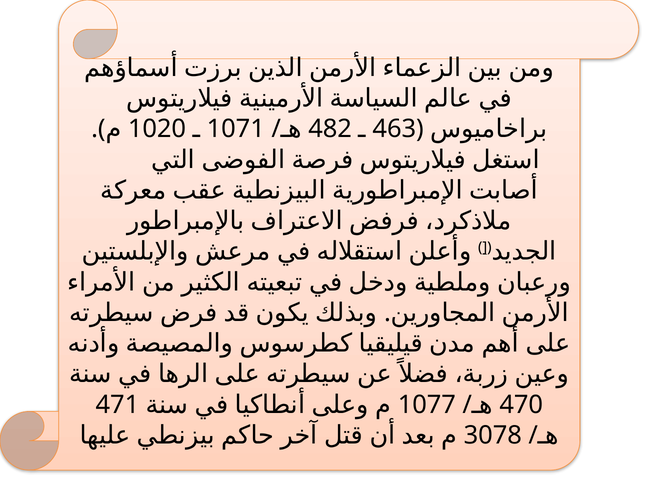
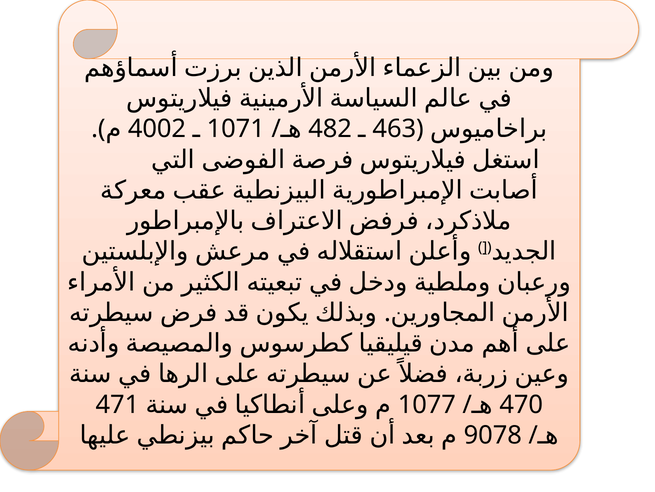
1020: 1020 -> 4002
3078: 3078 -> 9078
